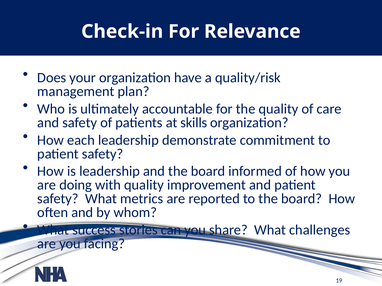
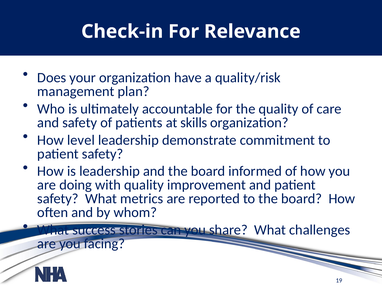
each: each -> level
